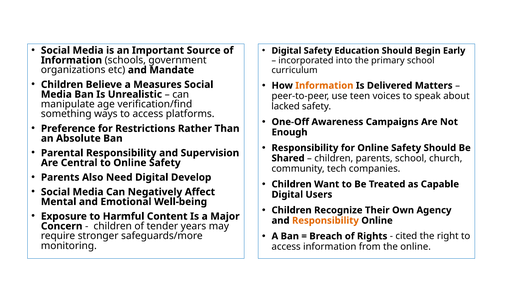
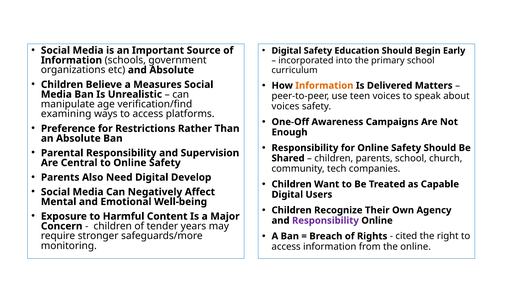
and Mandate: Mandate -> Absolute
lacked at (286, 106): lacked -> voices
something: something -> examining
Responsibility at (325, 220) colour: orange -> purple
